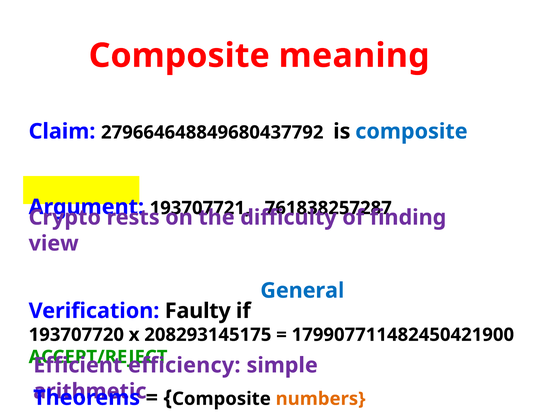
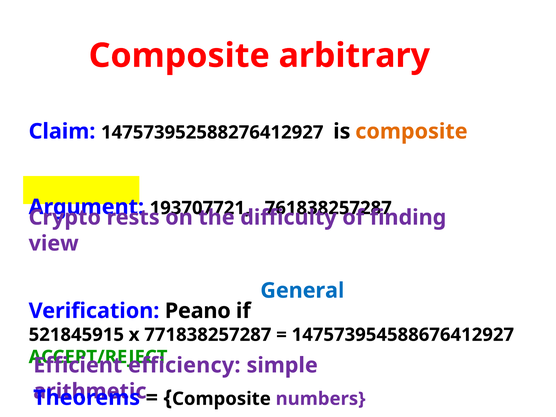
meaning: meaning -> arbitrary
279664648849680437792: 279664648849680437792 -> 147573952588276412927
composite at (411, 131) colour: blue -> orange
Faulty: Faulty -> Peano
193707720: 193707720 -> 521845915
208293145175: 208293145175 -> 771838257287
179907711482450421900: 179907711482450421900 -> 147573954588676412927
numbers colour: orange -> purple
